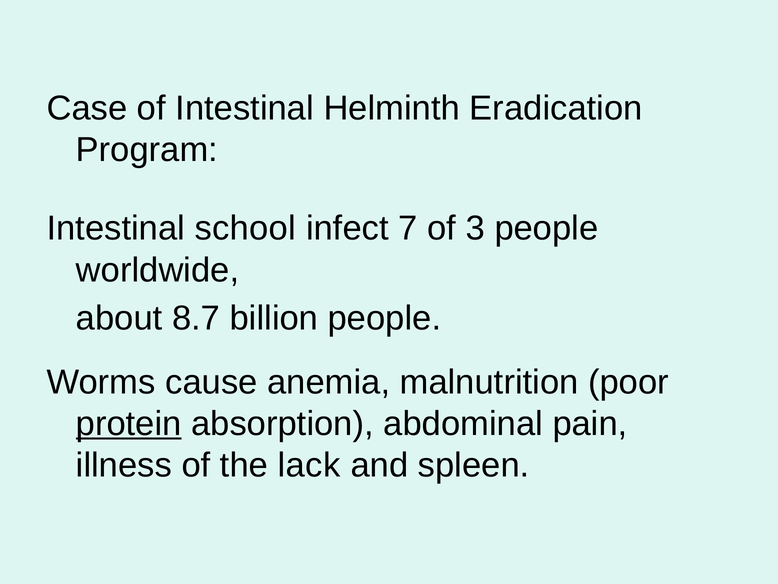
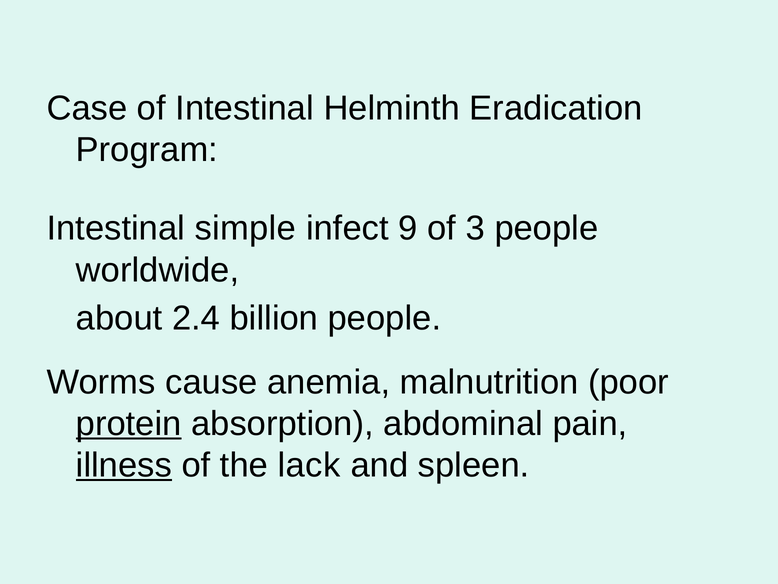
school: school -> simple
7: 7 -> 9
8.7: 8.7 -> 2.4
illness underline: none -> present
